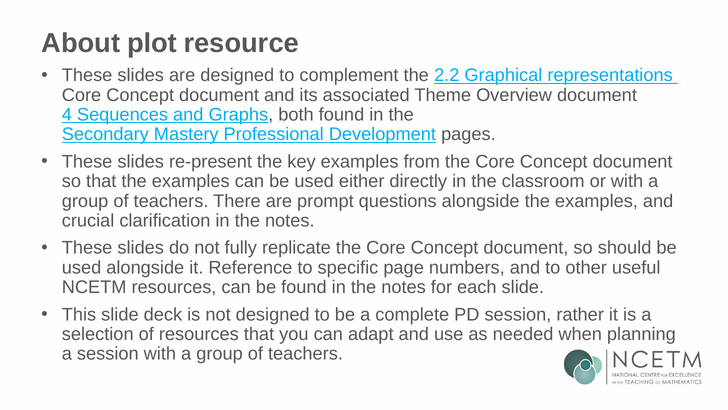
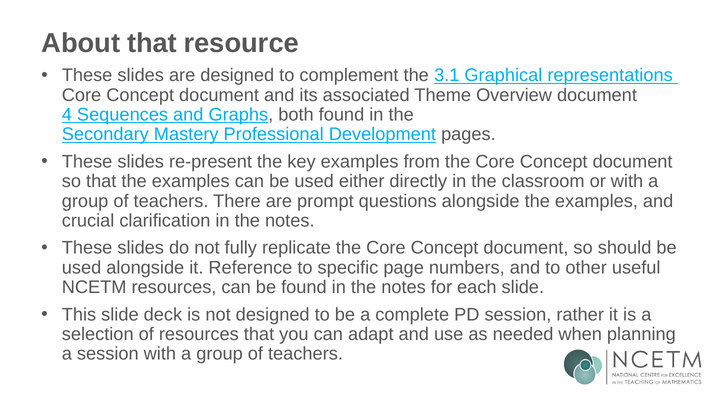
About plot: plot -> that
2.2: 2.2 -> 3.1
